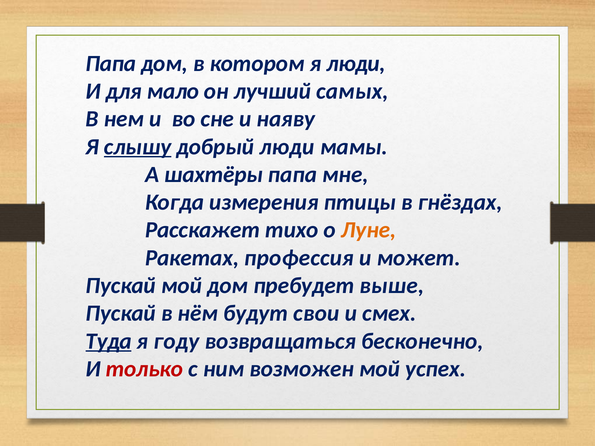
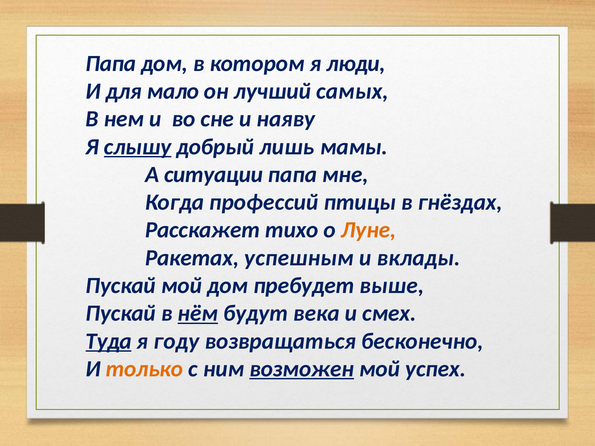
добрый люди: люди -> лишь
шахтёры: шахтёры -> ситуации
измерения: измерения -> профессий
профессия: профессия -> успешным
может: может -> вклады
нём underline: none -> present
свои: свои -> века
только colour: red -> orange
возможен underline: none -> present
